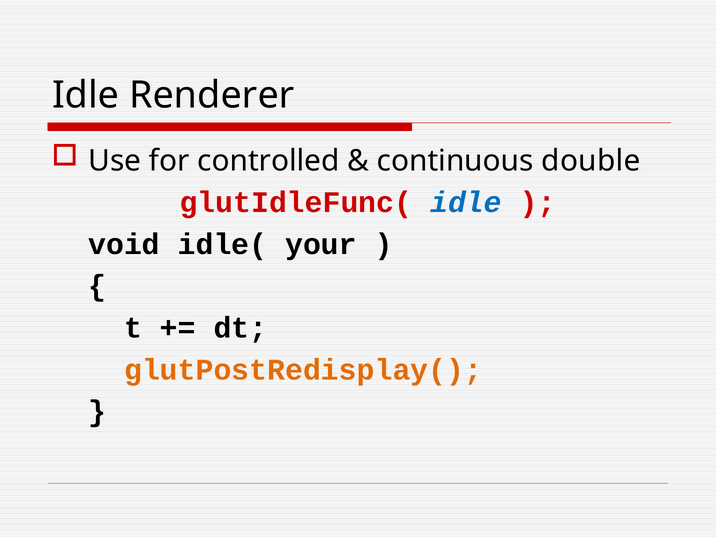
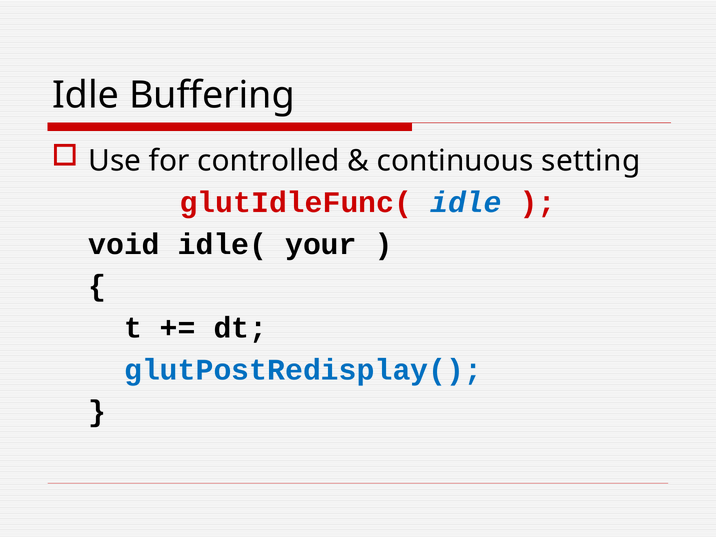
Renderer: Renderer -> Buffering
double: double -> setting
glutPostRedisplay( colour: orange -> blue
